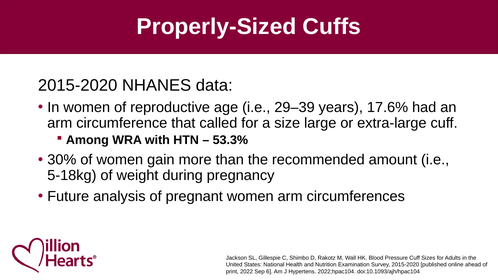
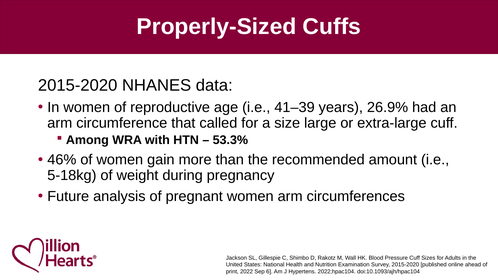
29–39: 29–39 -> 41–39
17.6%: 17.6% -> 26.9%
30%: 30% -> 46%
